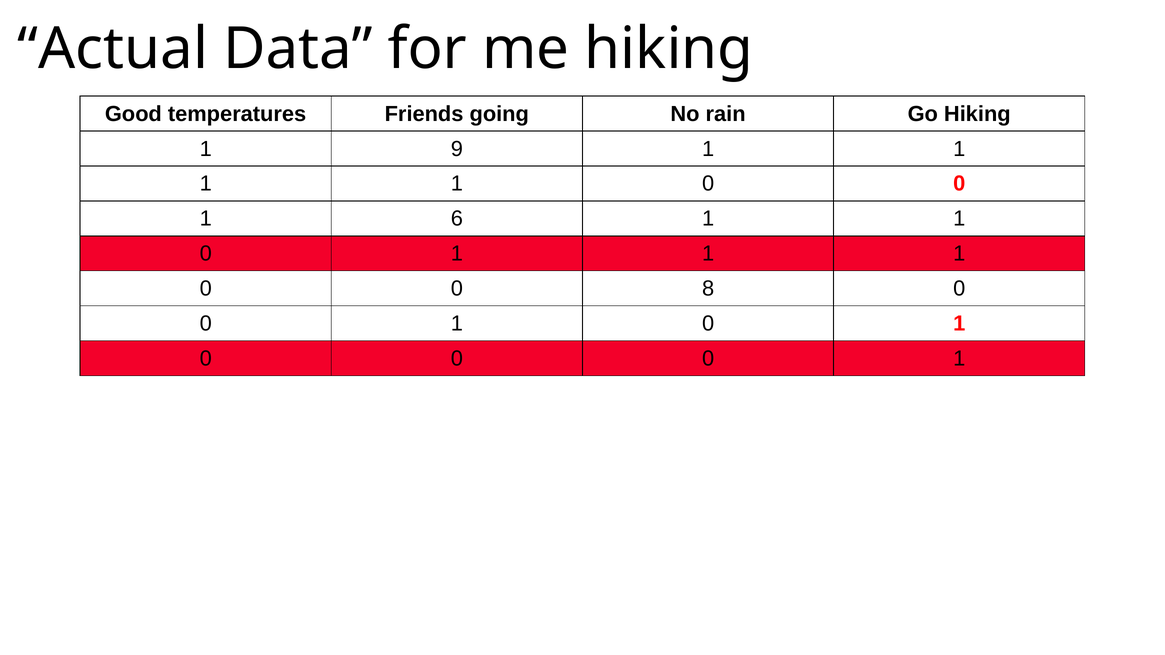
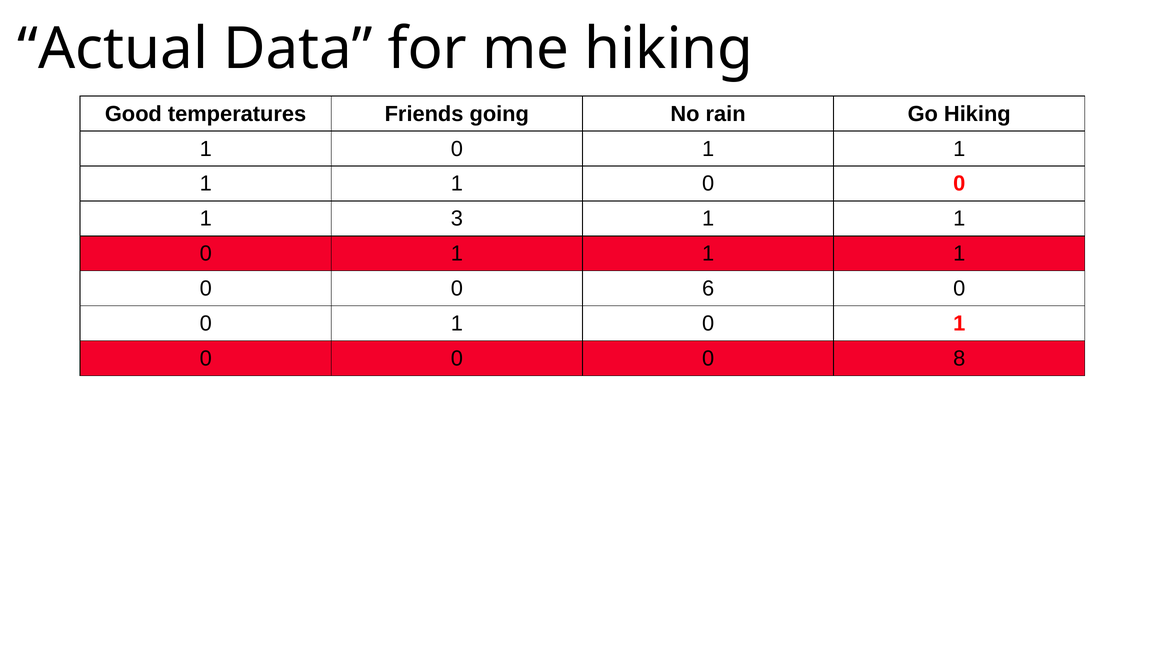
9 at (457, 149): 9 -> 0
6: 6 -> 3
8: 8 -> 6
0 0 0 1: 1 -> 8
